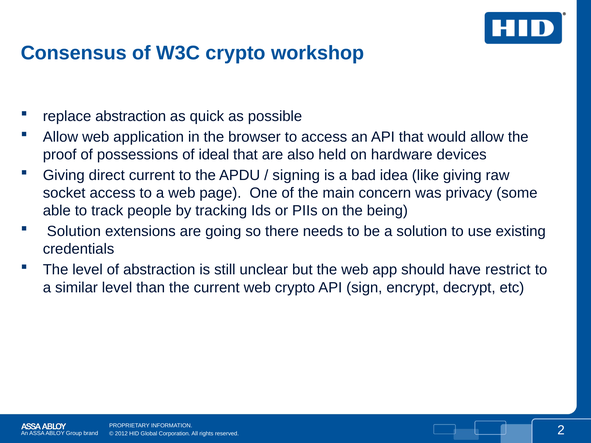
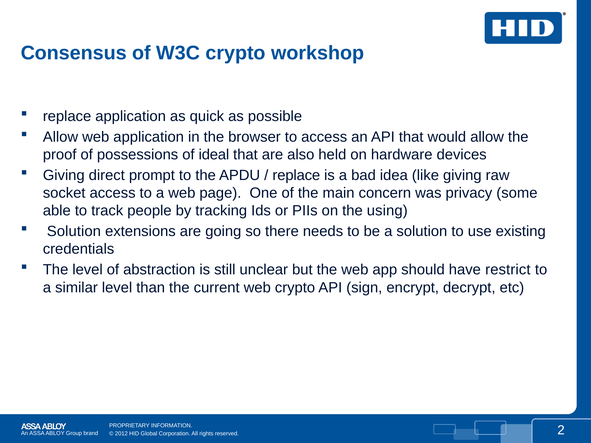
replace abstraction: abstraction -> application
direct current: current -> prompt
signing at (296, 175): signing -> replace
being: being -> using
